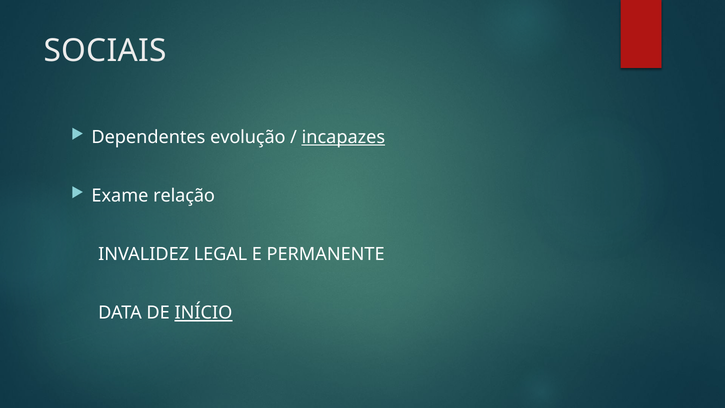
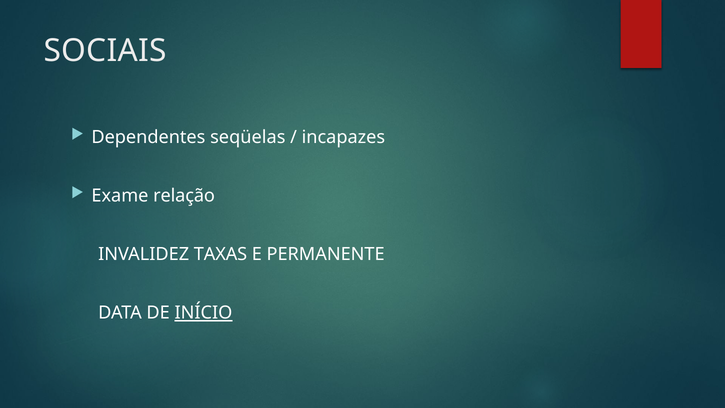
evolução: evolução -> seqüelas
incapazes underline: present -> none
LEGAL: LEGAL -> TAXAS
